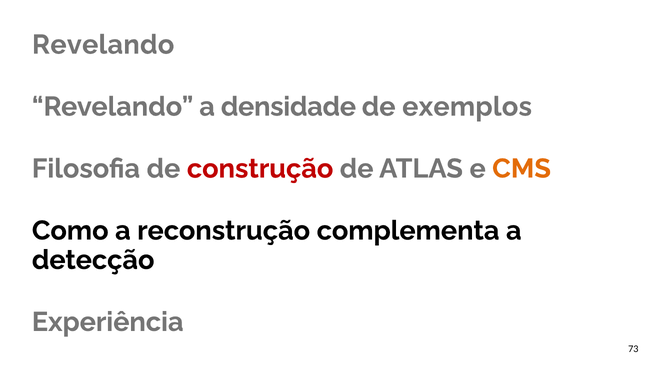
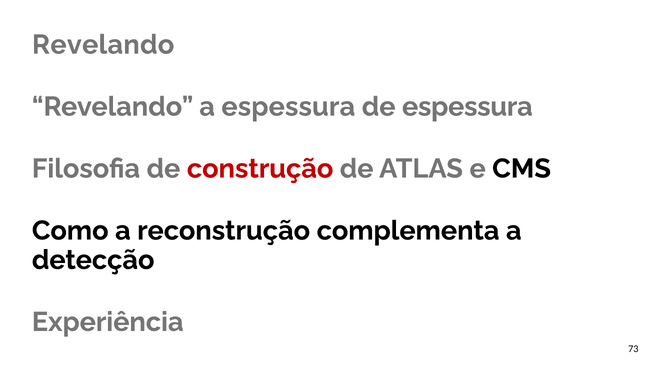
a densidade: densidade -> espessura
de exemplos: exemplos -> espessura
CMS colour: orange -> black
